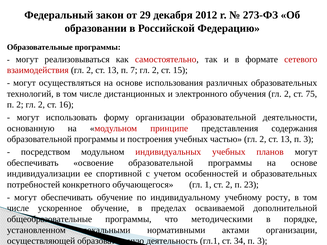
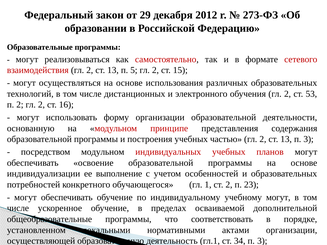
7: 7 -> 5
75: 75 -> 53
спортивной: спортивной -> выполнение
учебному росту: росту -> могут
методическими: методическими -> соответствовать
